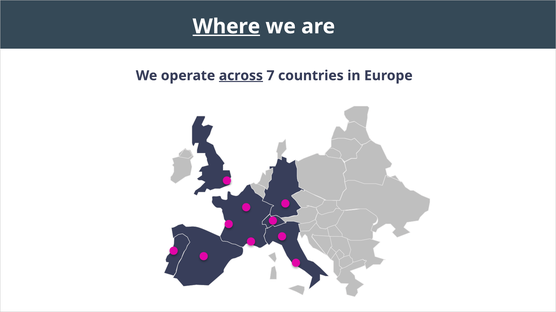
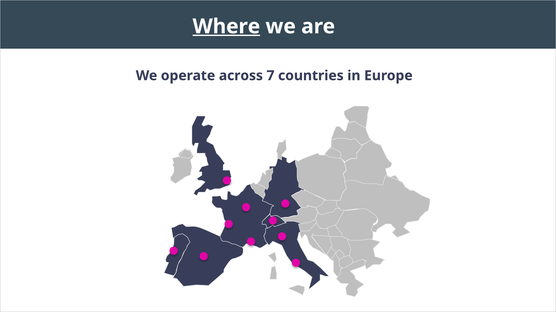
across underline: present -> none
